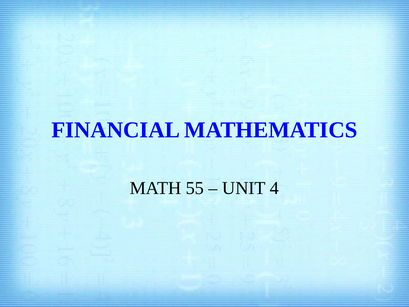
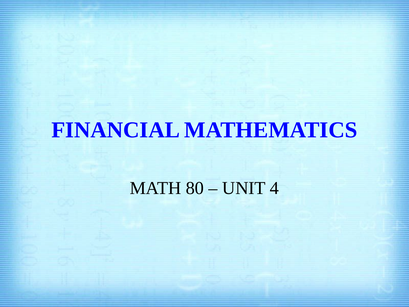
55: 55 -> 80
